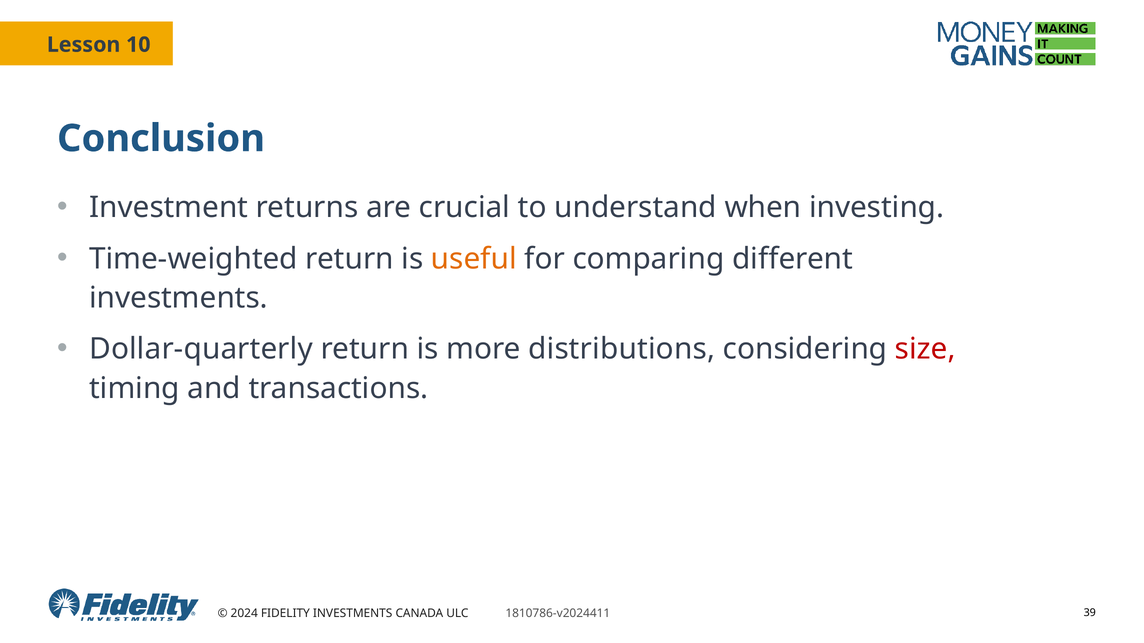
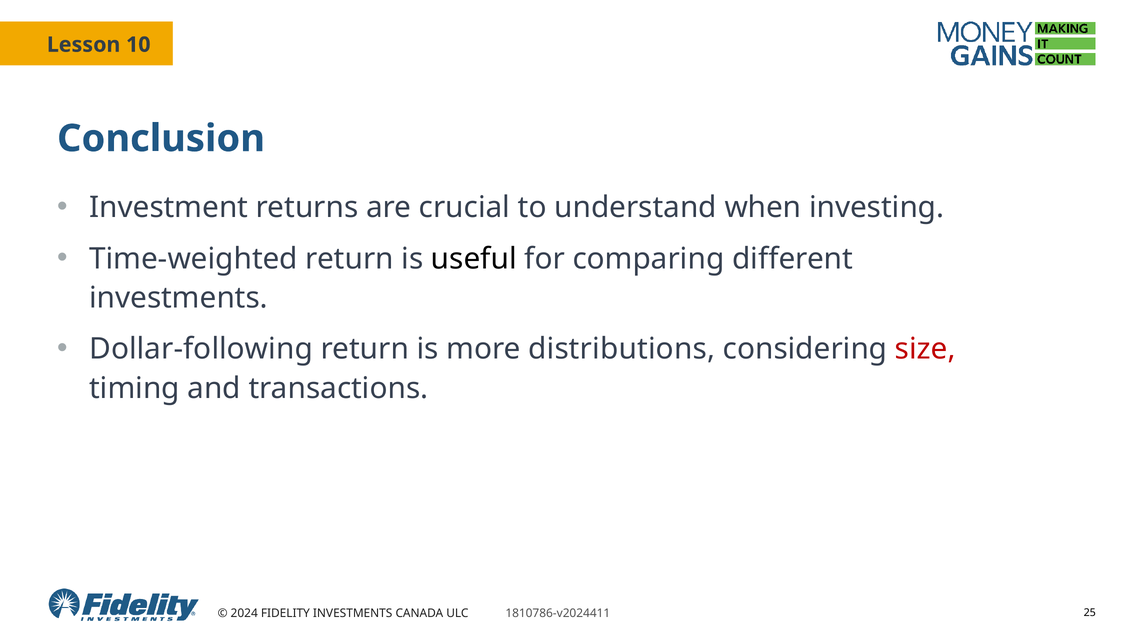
useful colour: orange -> black
Dollar-quarterly: Dollar-quarterly -> Dollar-following
39: 39 -> 25
